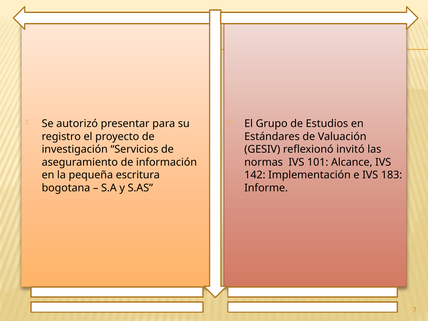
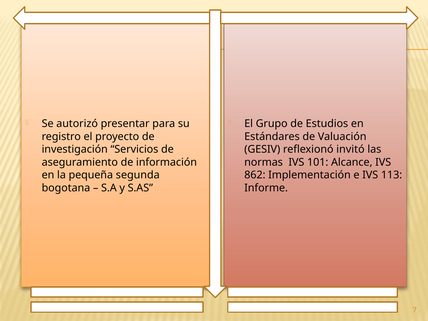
escritura: escritura -> segunda
142: 142 -> 862
183: 183 -> 113
